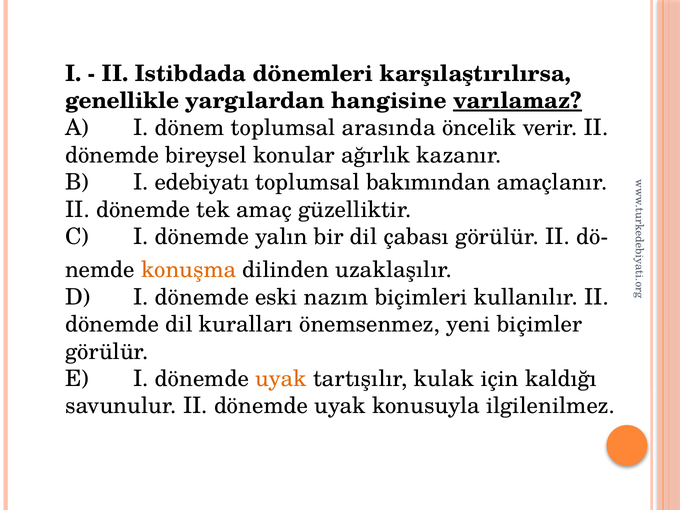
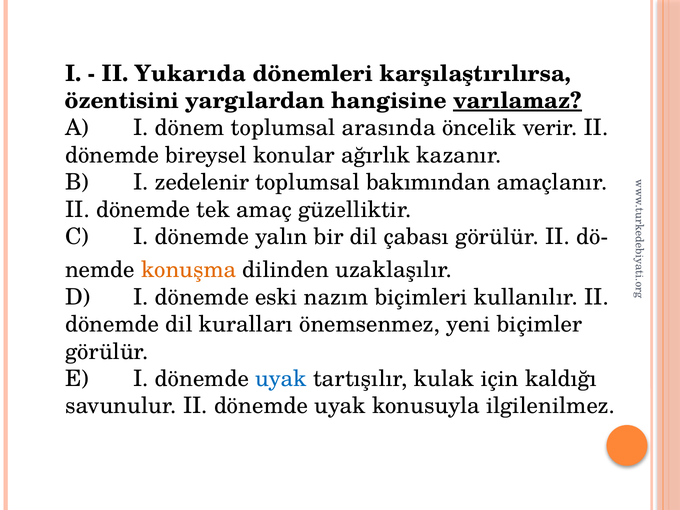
Istibdada: Istibdada -> Yukarıda
genellikle: genellikle -> özentisini
edebiyatı: edebiyatı -> zedelenir
uyak at (281, 379) colour: orange -> blue
